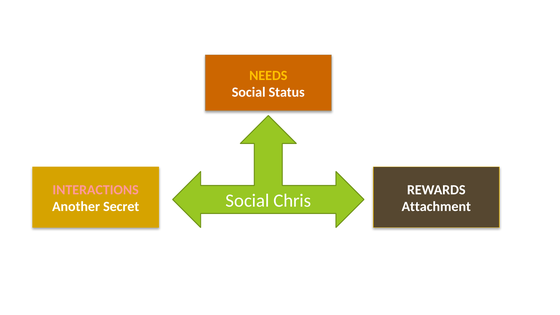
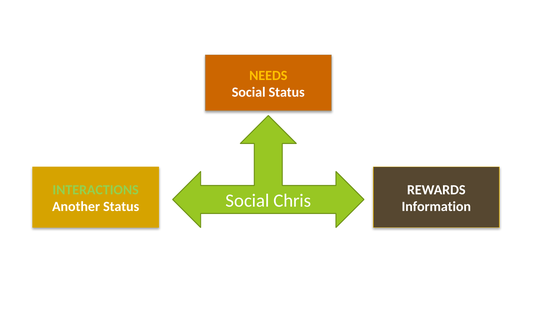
INTERACTIONS colour: pink -> light green
Another Secret: Secret -> Status
Attachment: Attachment -> Information
